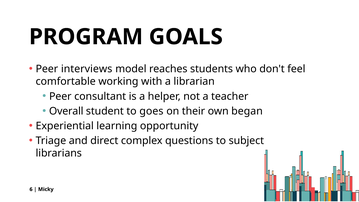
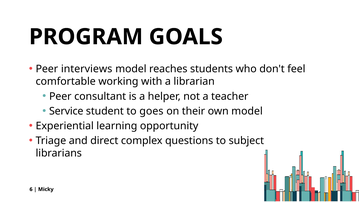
Overall: Overall -> Service
own began: began -> model
